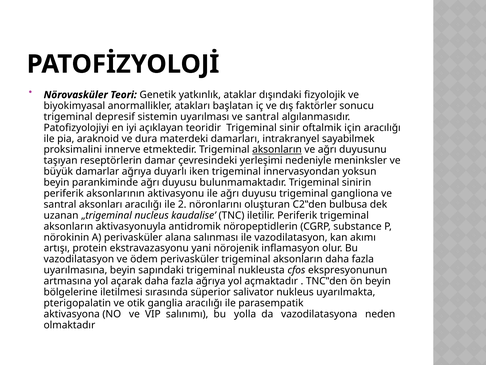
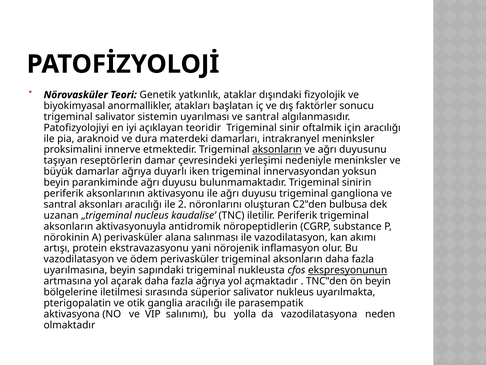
trigeminal depresif: depresif -> salivator
intrakranyel sayabilmek: sayabilmek -> meninksler
ekspresyonunun underline: none -> present
